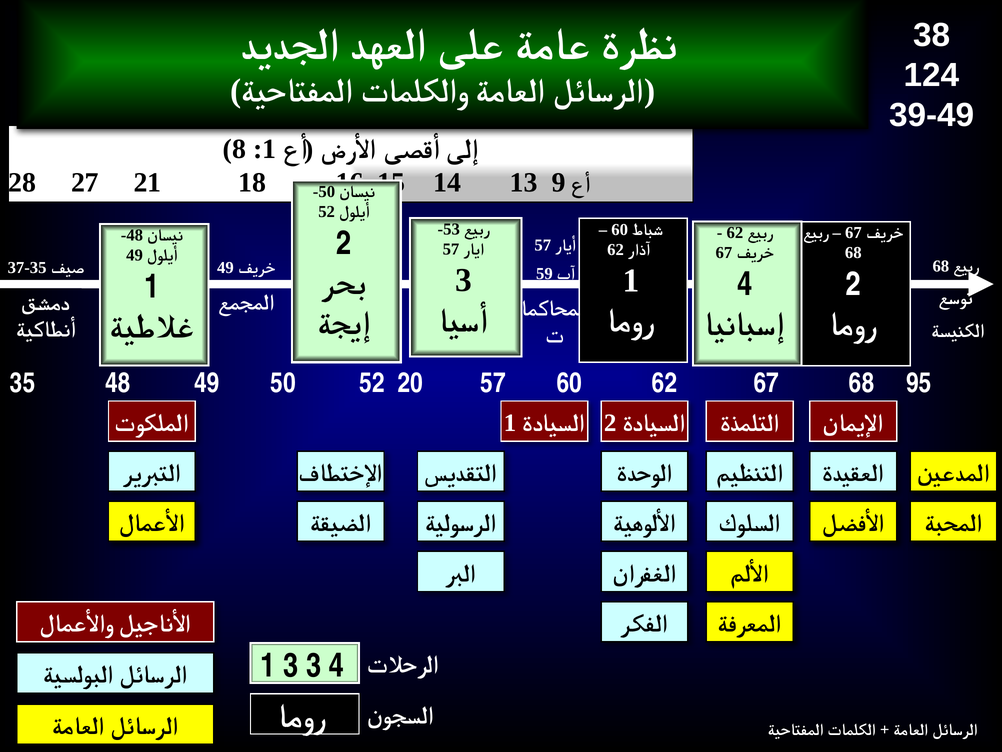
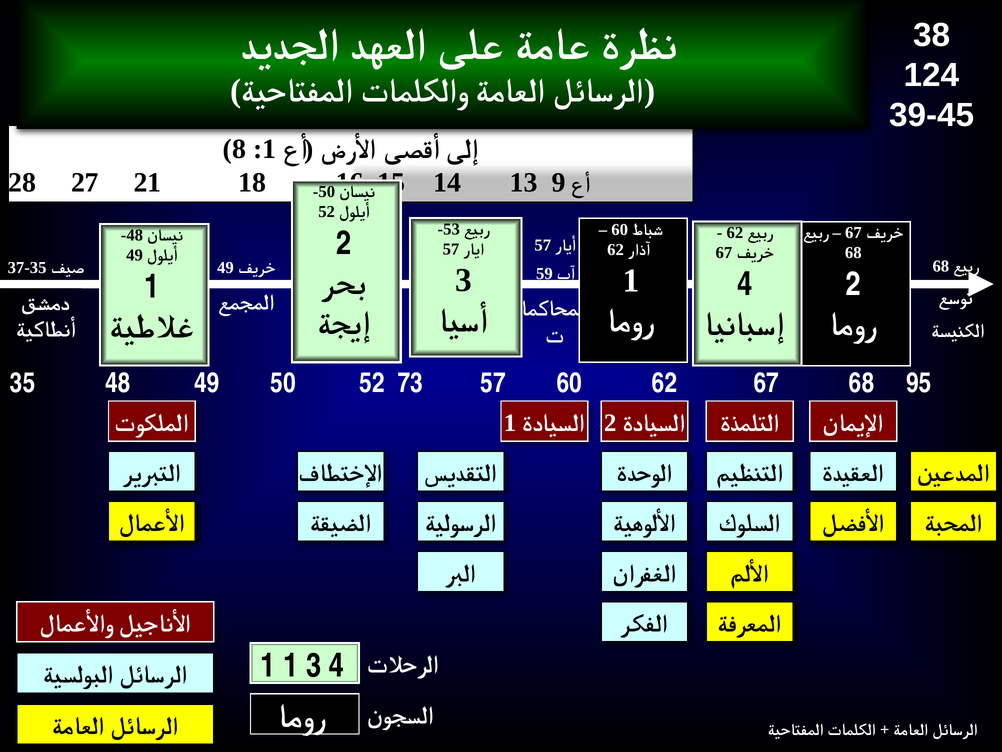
39-49: 39-49 -> 39-45
20: 20 -> 73
1 3: 3 -> 1
